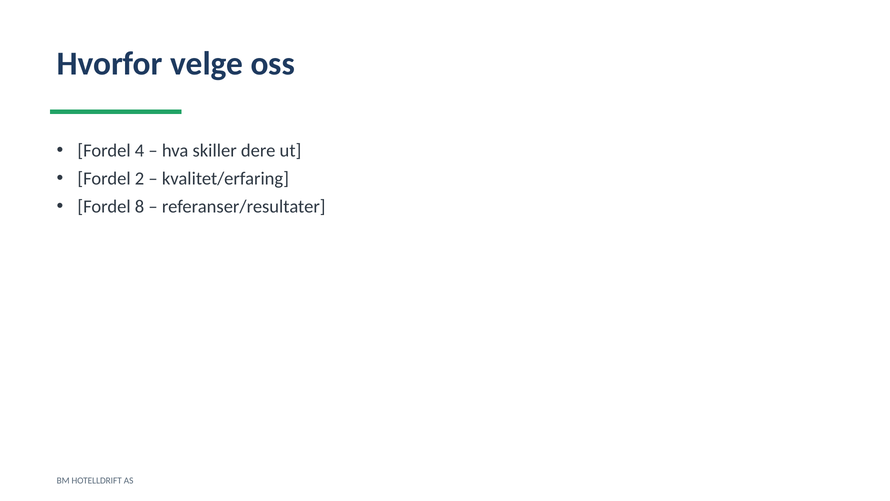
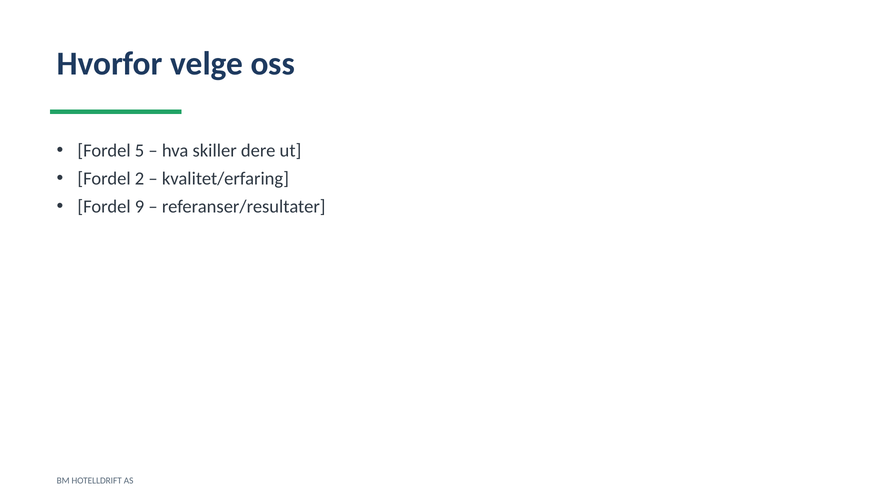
4: 4 -> 5
8: 8 -> 9
